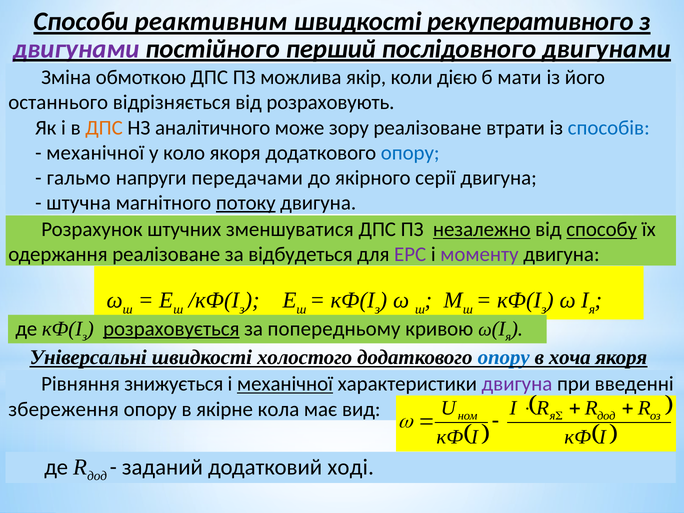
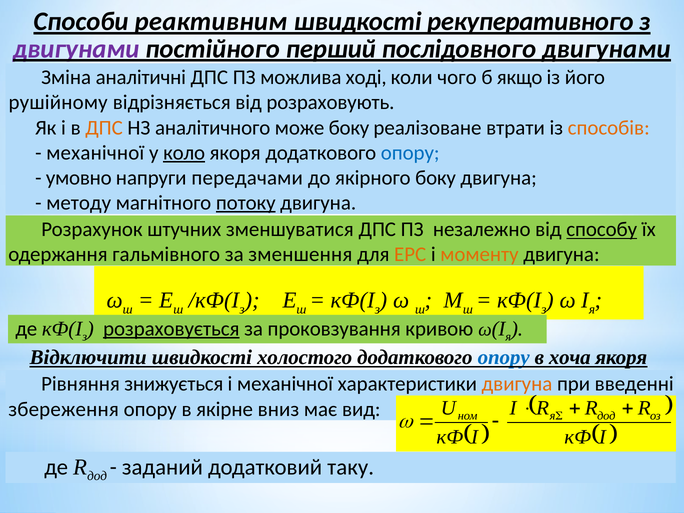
обмоткою: обмоткою -> аналітичні
якір: якір -> ході
дією: дією -> чого
мати: мати -> якщо
останнього: останнього -> рушійному
може зору: зору -> боку
способів colour: blue -> orange
коло underline: none -> present
гальмо: гальмо -> умовно
якірного серії: серії -> боку
штучна: штучна -> методу
незалежно underline: present -> none
одержання реалізоване: реалізоване -> гальмівного
відбудеться: відбудеться -> зменшення
ЕРС colour: purple -> orange
моменту colour: purple -> orange
попередньому: попередньому -> проковзування
Універсальні: Універсальні -> Відключити
механічної at (285, 384) underline: present -> none
двигуна at (517, 384) colour: purple -> orange
кола: кола -> вниз
ході: ході -> таку
